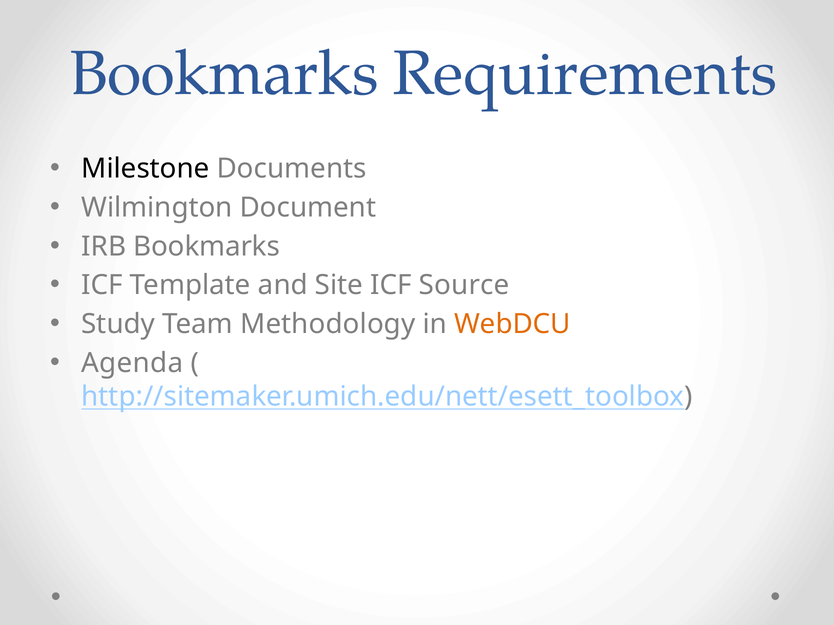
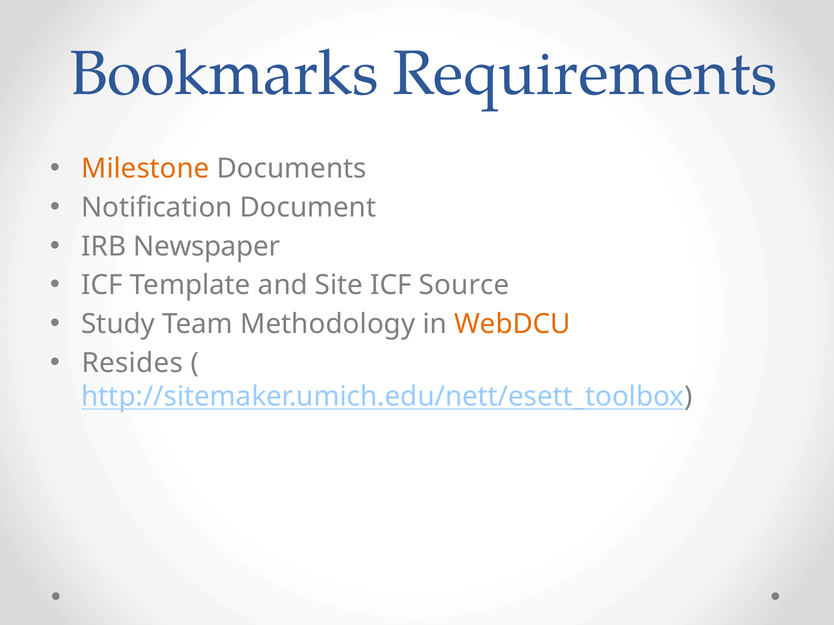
Milestone colour: black -> orange
Wilmington: Wilmington -> Notification
IRB Bookmarks: Bookmarks -> Newspaper
Agenda: Agenda -> Resides
